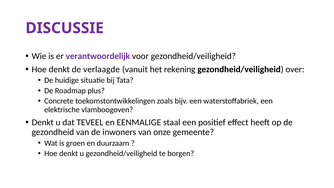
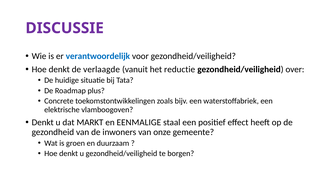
verantwoordelijk colour: purple -> blue
rekening: rekening -> reductie
TEVEEL: TEVEEL -> MARKT
